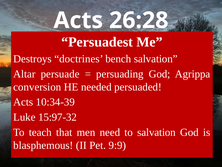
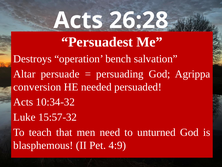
doctrines: doctrines -> operation
10:34-39: 10:34-39 -> 10:34-32
15:97-32: 15:97-32 -> 15:57-32
to salvation: salvation -> unturned
9:9: 9:9 -> 4:9
